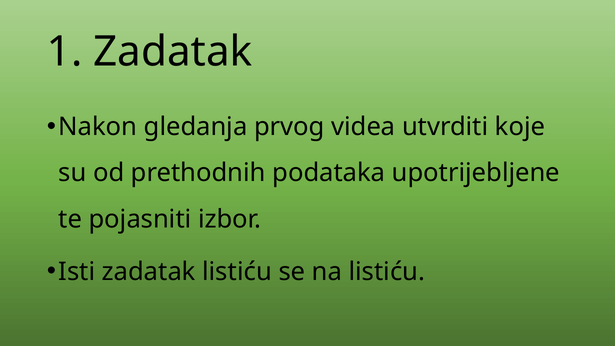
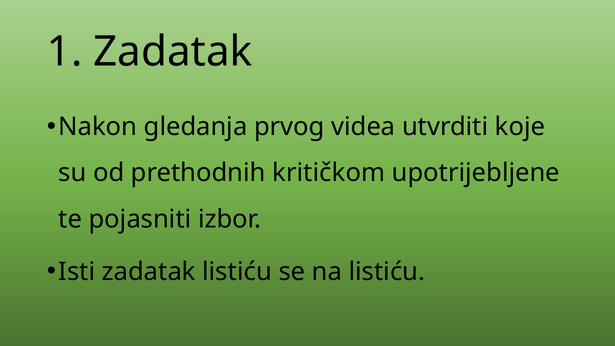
podataka: podataka -> kritičkom
